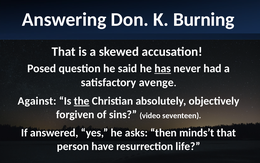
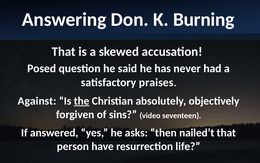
has underline: present -> none
avenge: avenge -> praises
minds’t: minds’t -> nailed’t
